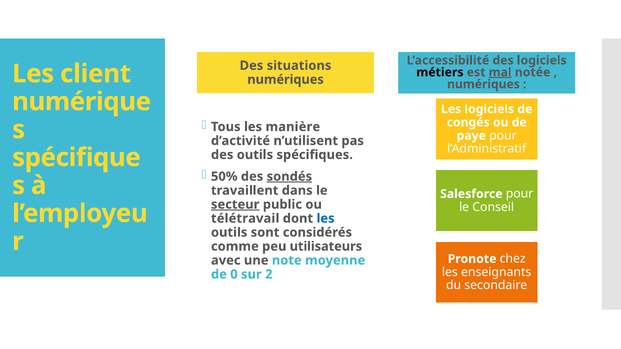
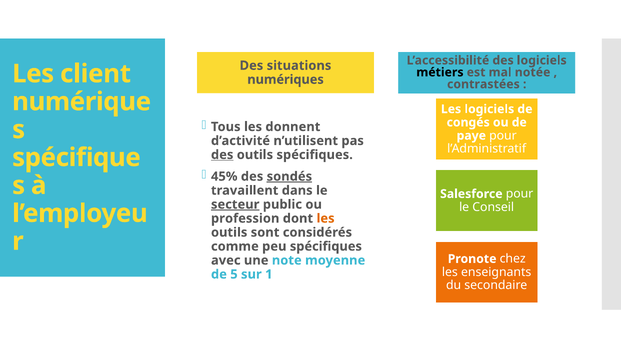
mal underline: present -> none
numériques at (483, 84): numériques -> contrastées
manière: manière -> donnent
des at (222, 155) underline: none -> present
50%: 50% -> 45%
télétravail: télétravail -> profession
les at (326, 219) colour: blue -> orange
peu utilisateurs: utilisateurs -> spécifiques
0: 0 -> 5
2: 2 -> 1
